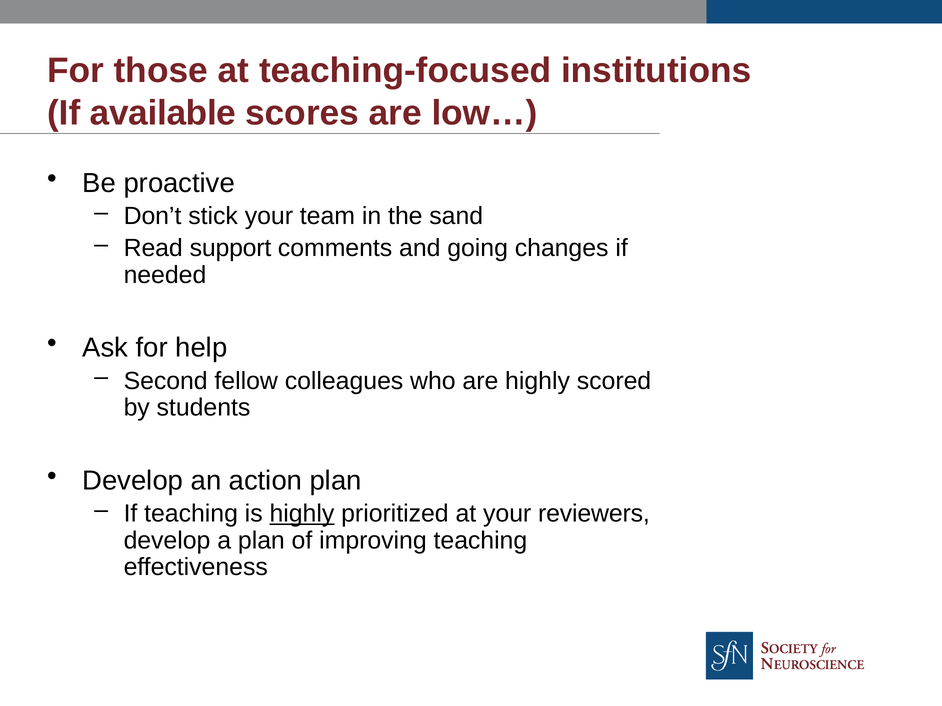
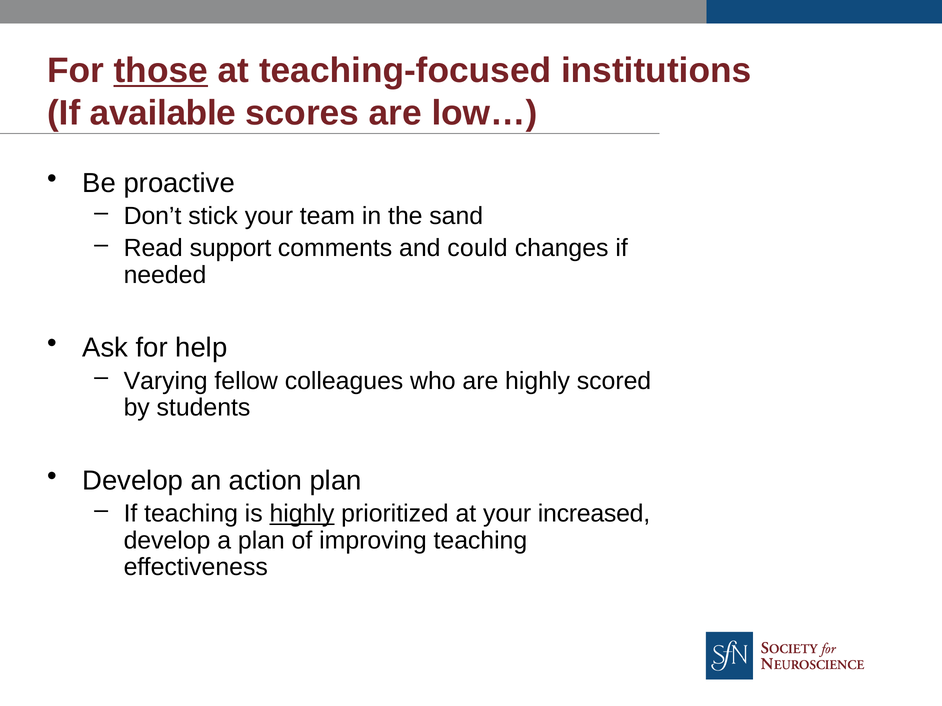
those underline: none -> present
going: going -> could
Second: Second -> Varying
reviewers: reviewers -> increased
